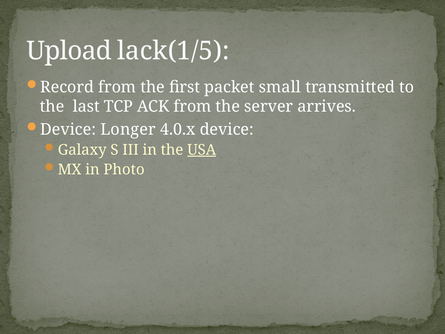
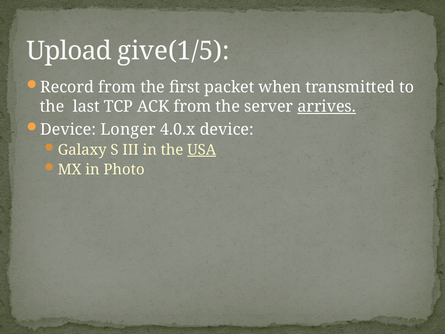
lack(1/5: lack(1/5 -> give(1/5
small: small -> when
arrives underline: none -> present
